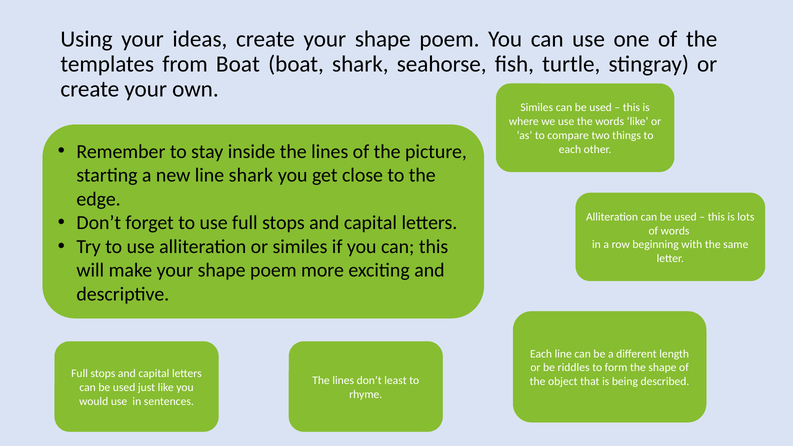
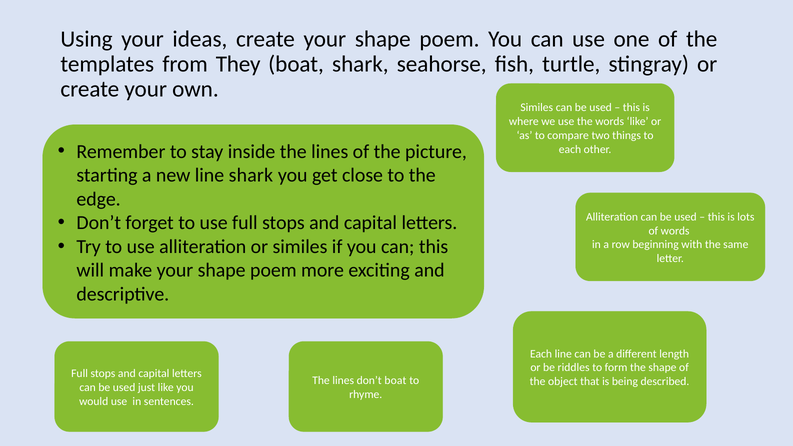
from Boat: Boat -> They
don’t least: least -> boat
